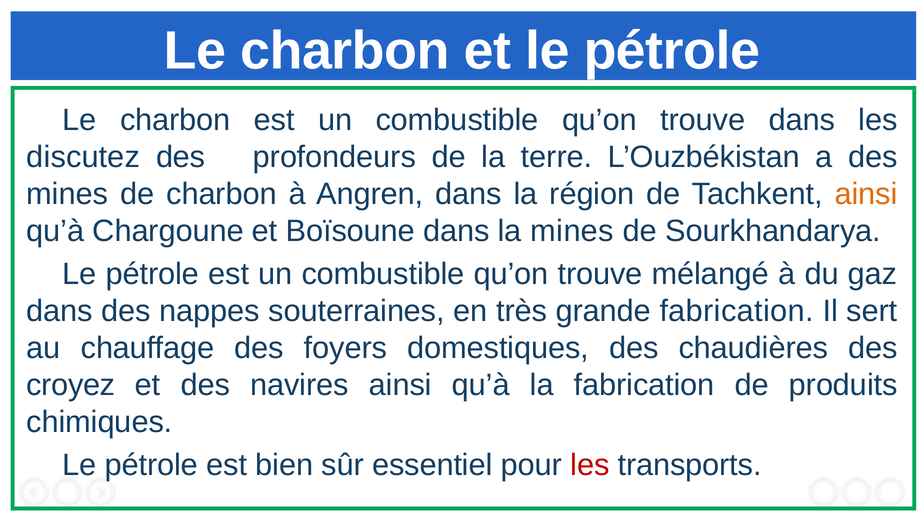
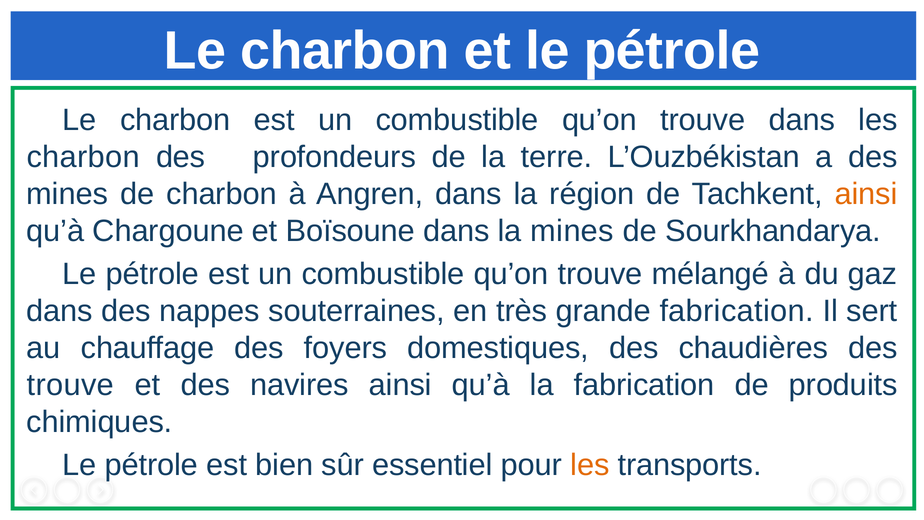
discutez at (83, 157): discutez -> charbon
croyez at (71, 385): croyez -> trouve
les at (590, 465) colour: red -> orange
